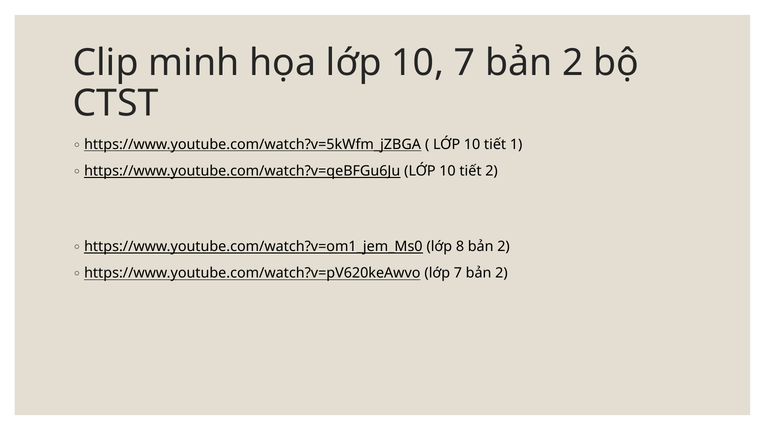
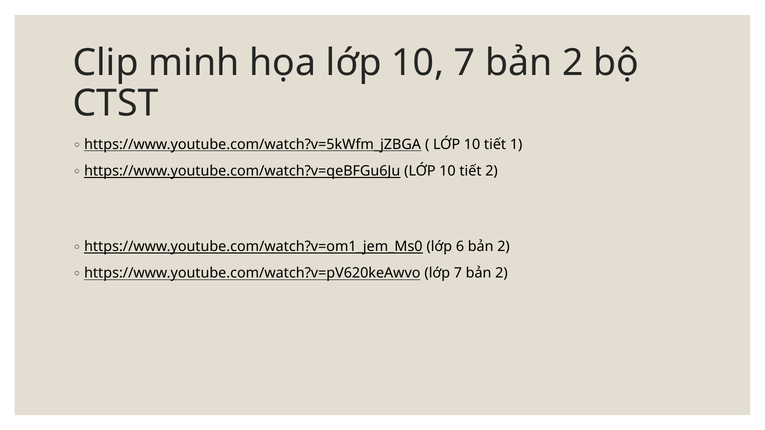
8: 8 -> 6
